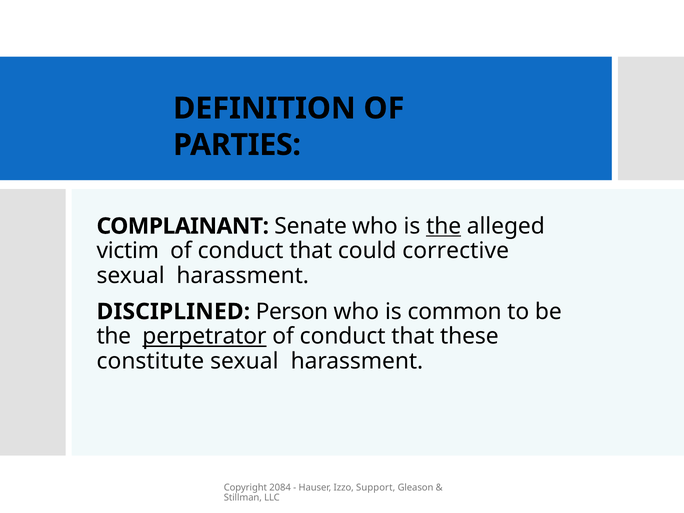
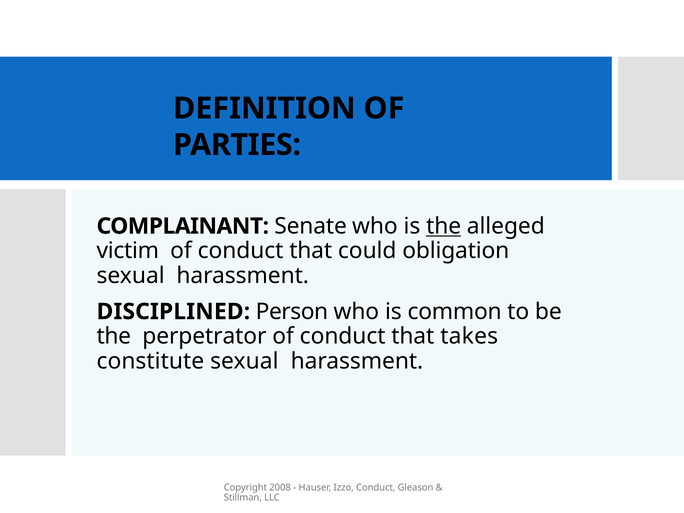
corrective: corrective -> obligation
perpetrator underline: present -> none
these: these -> takes
2084: 2084 -> 2008
Izzo Support: Support -> Conduct
